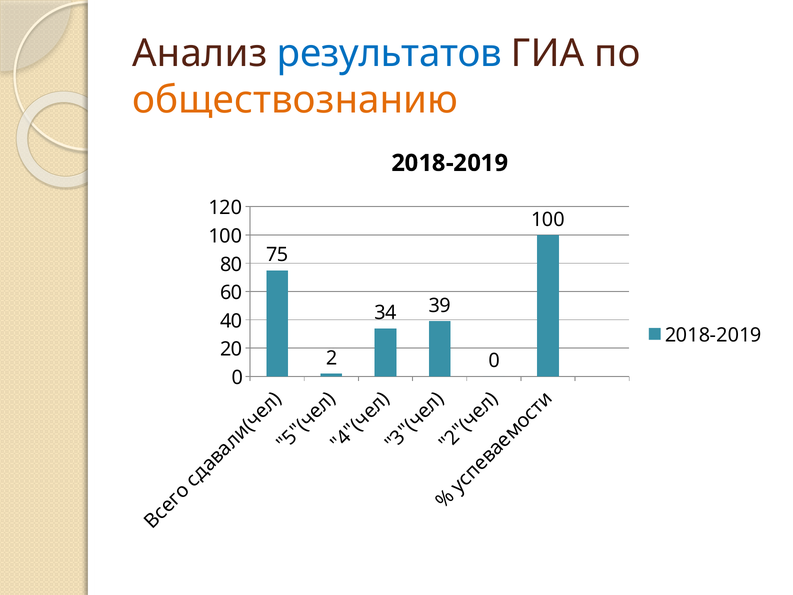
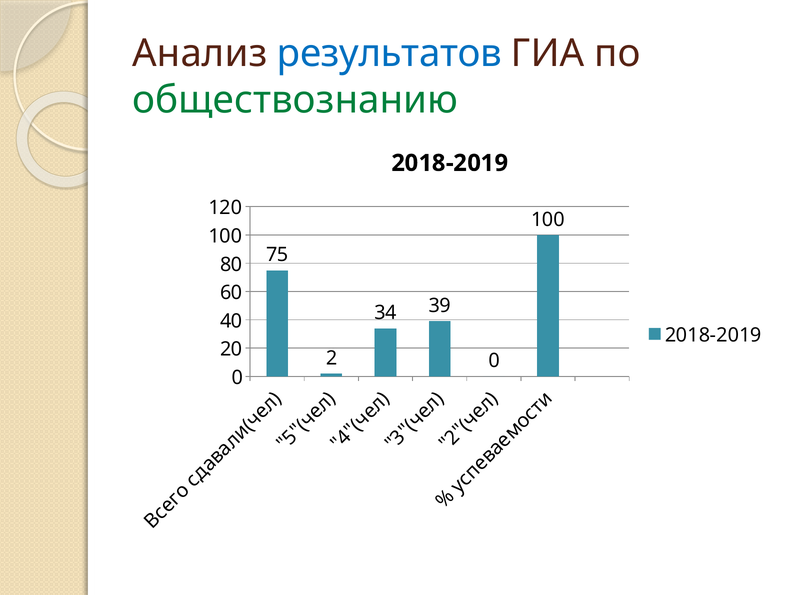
обществознанию colour: orange -> green
